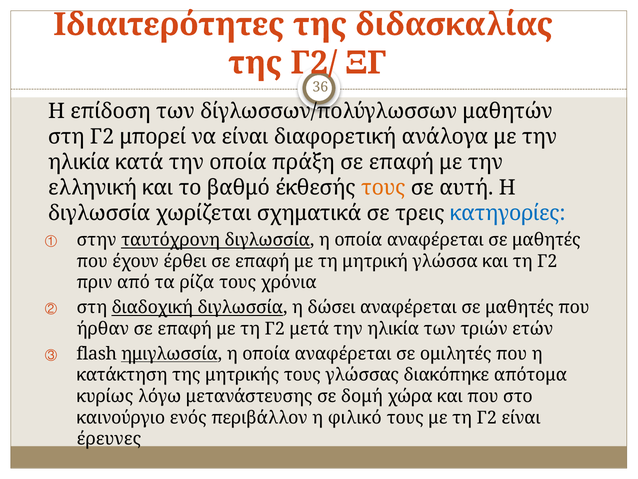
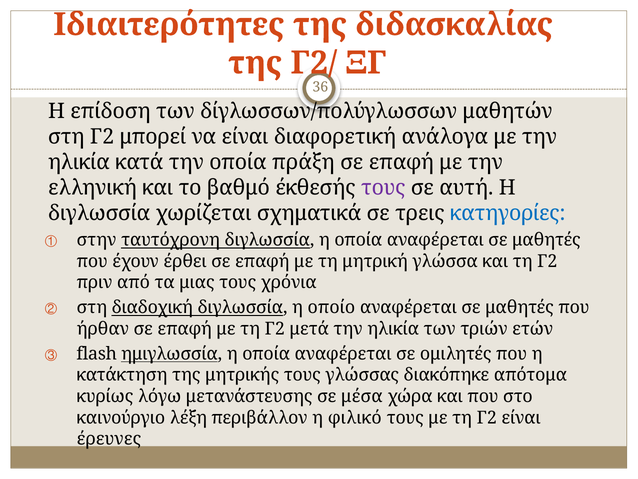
τους at (383, 187) colour: orange -> purple
ρίζα: ρίζα -> μιας
δώσει: δώσει -> οποίο
δομή: δομή -> μέσα
ενός: ενός -> λέξη
